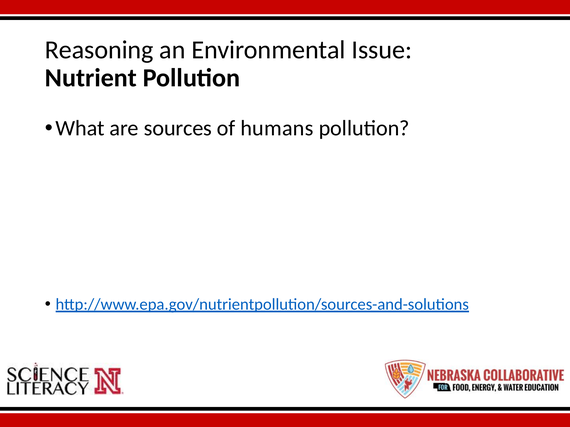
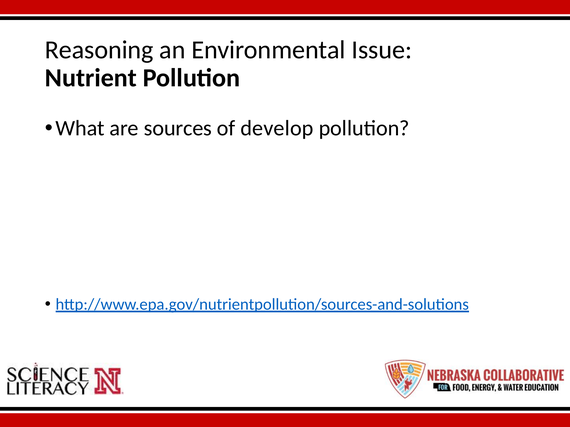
humans: humans -> develop
